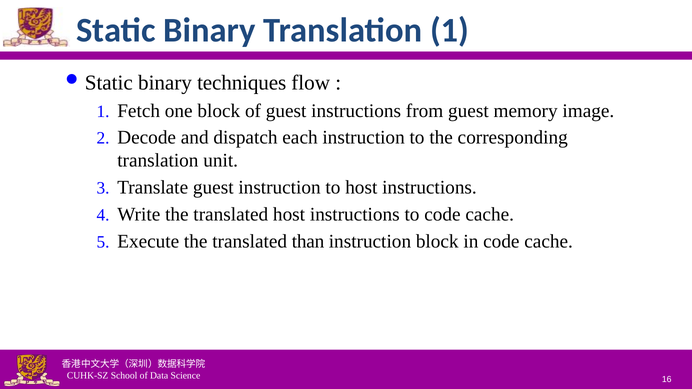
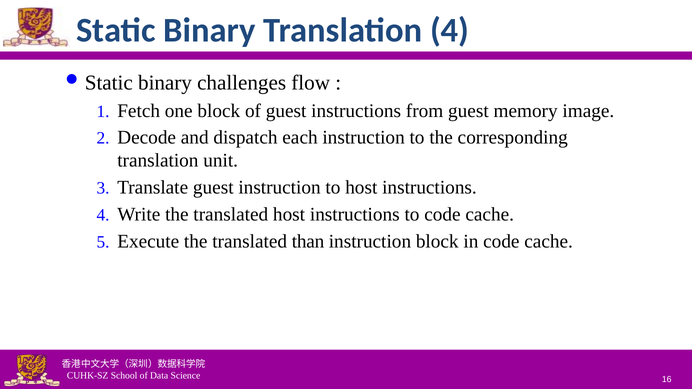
Translation 1: 1 -> 4
techniques: techniques -> challenges
